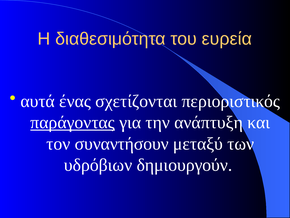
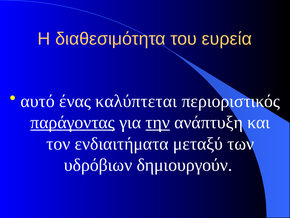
αυτά: αυτά -> αυτό
σχετίζονται: σχετίζονται -> καλύπτεται
την underline: none -> present
συναντήσουν: συναντήσουν -> ενδιαιτήματα
